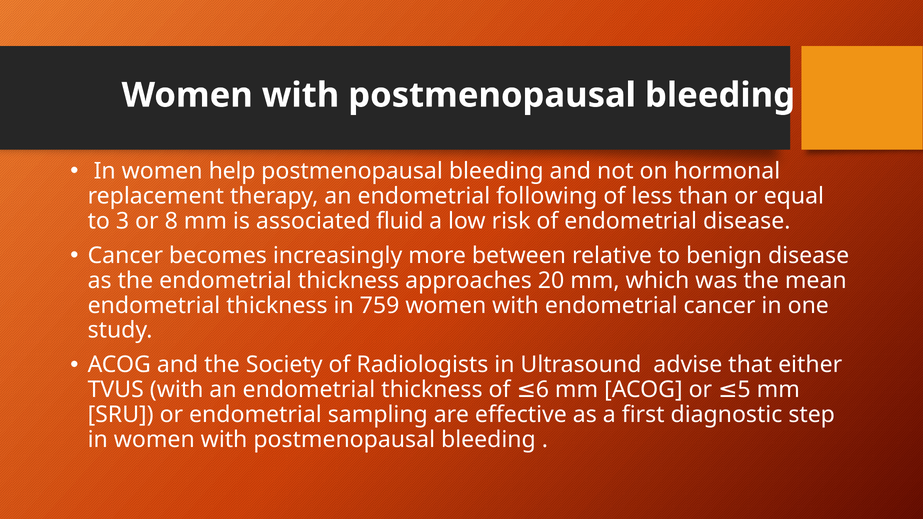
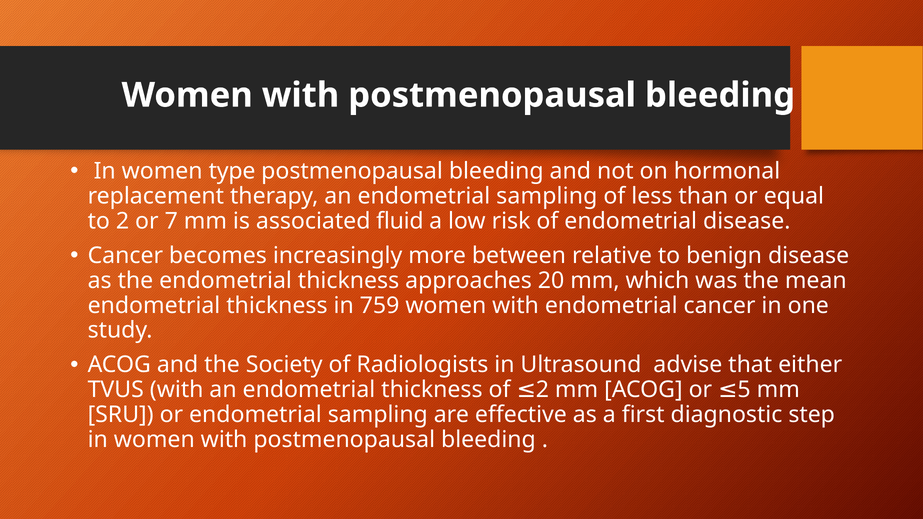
help: help -> type
an endometrial following: following -> sampling
to 3: 3 -> 2
8: 8 -> 7
of 6: 6 -> 2
